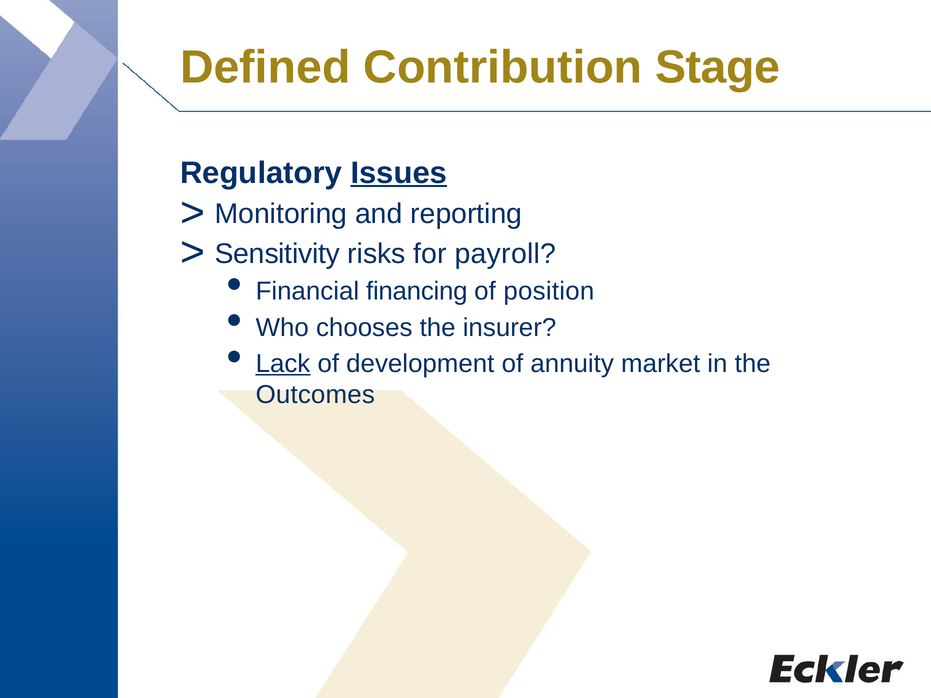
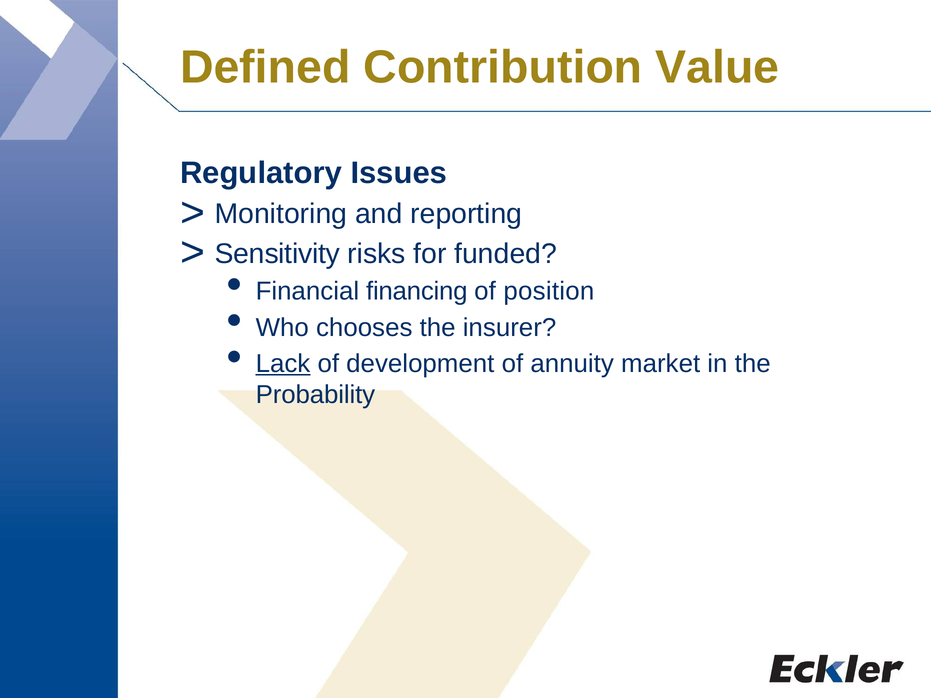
Stage: Stage -> Value
Issues underline: present -> none
payroll: payroll -> funded
Outcomes: Outcomes -> Probability
